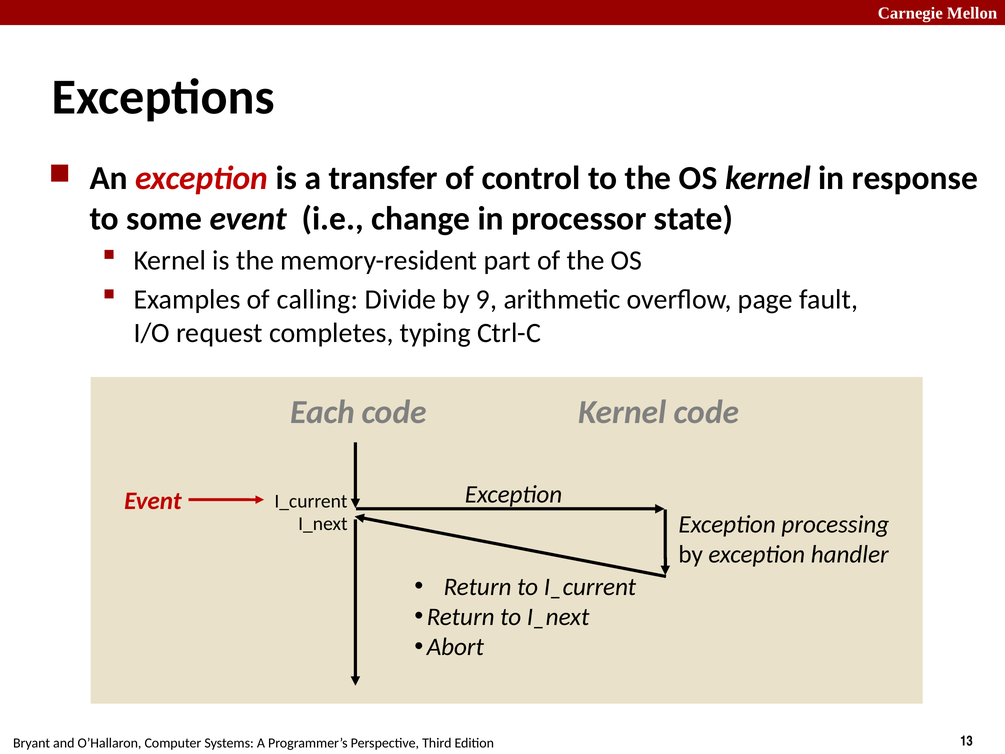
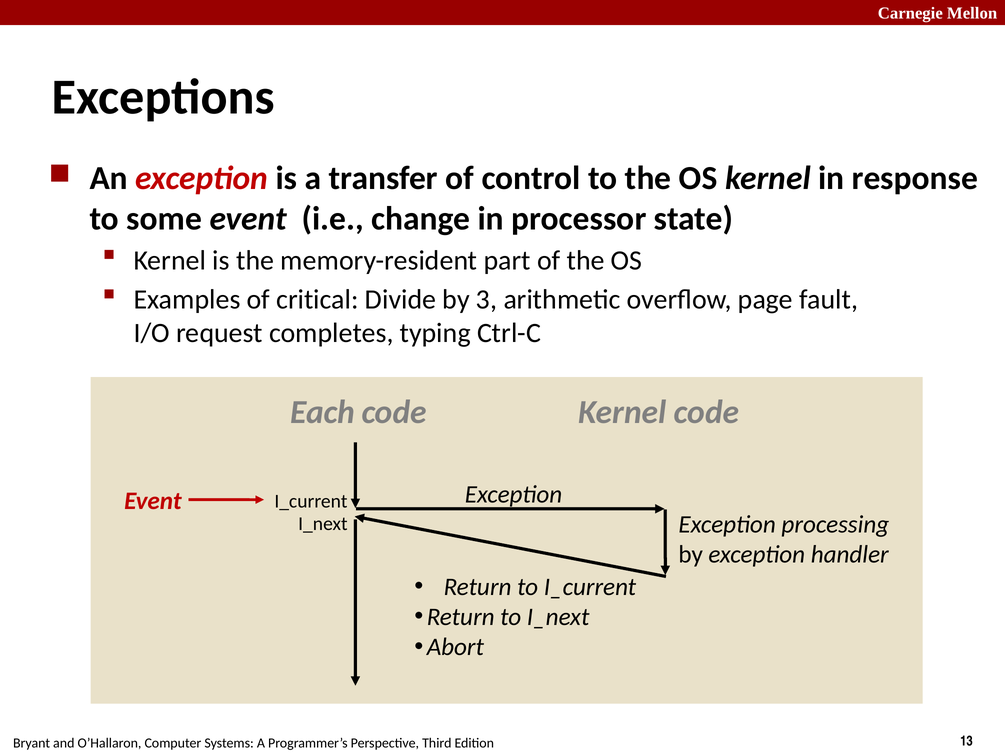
calling: calling -> critical
9: 9 -> 3
